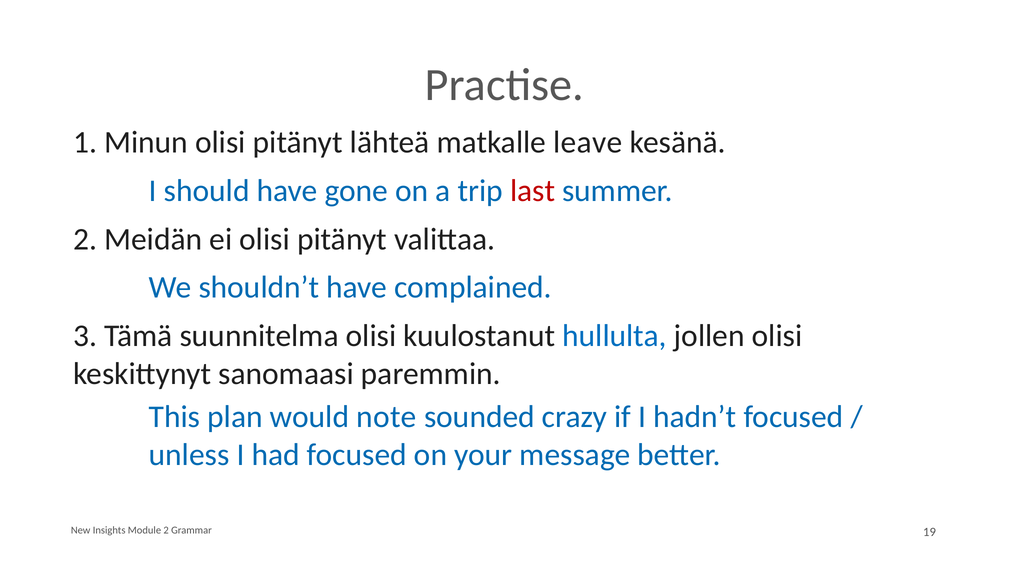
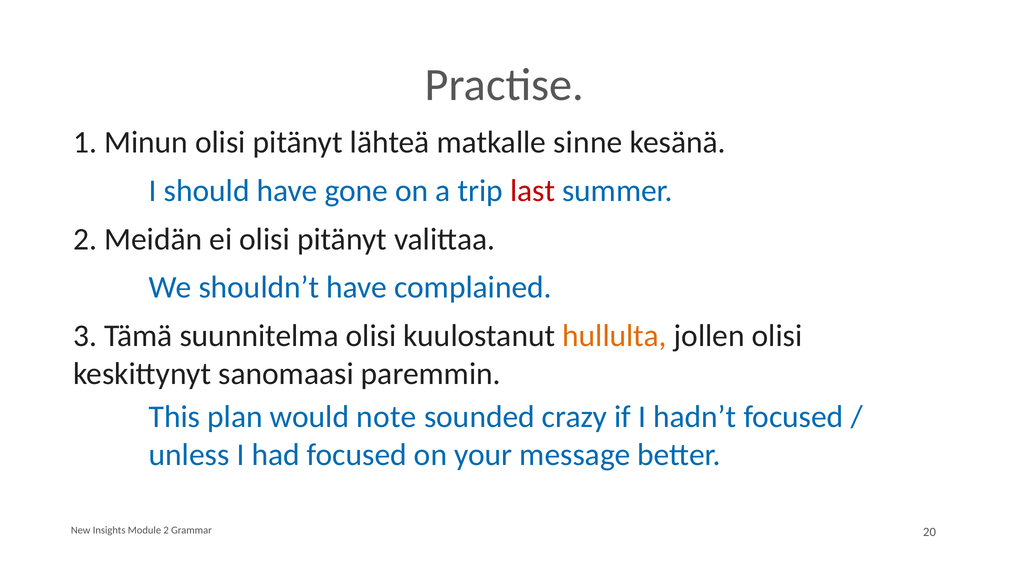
leave: leave -> sinne
hullulta colour: blue -> orange
19: 19 -> 20
